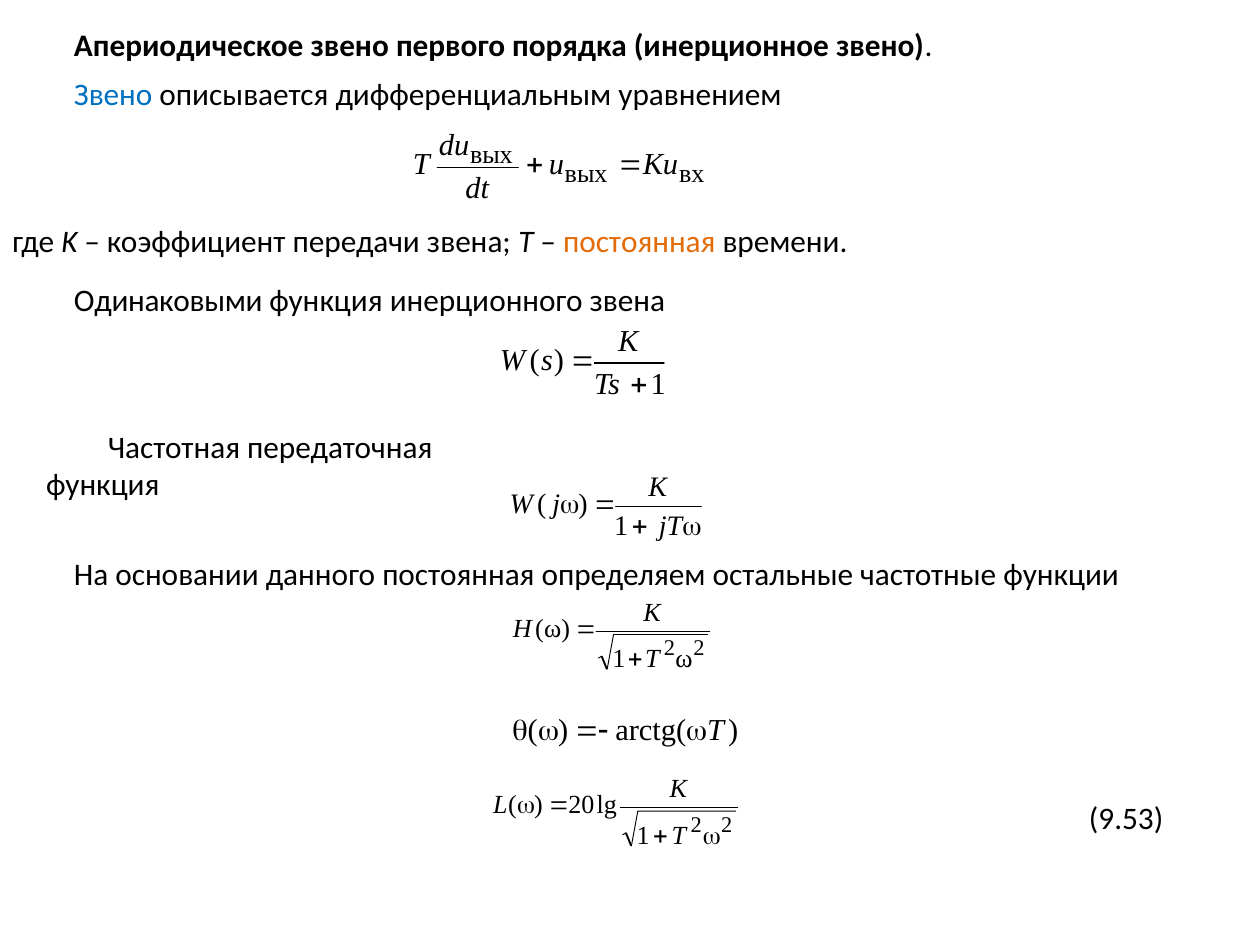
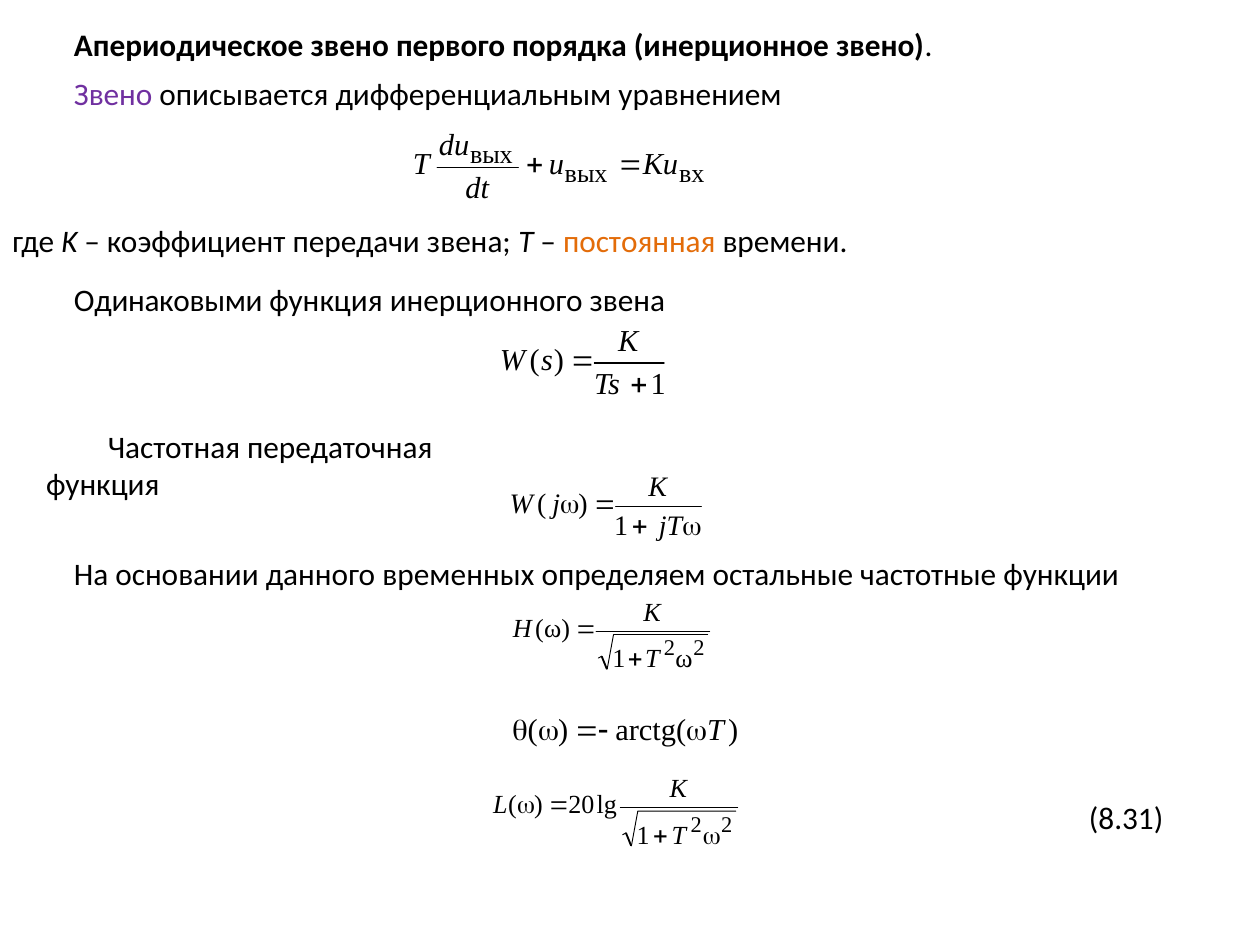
Звено at (113, 96) colour: blue -> purple
данного постоянная: постоянная -> временных
9.53: 9.53 -> 8.31
